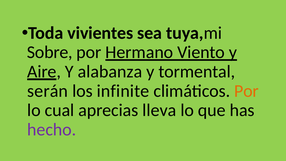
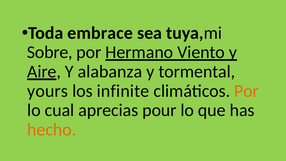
vivientes: vivientes -> embrace
serán: serán -> yours
lleva: lleva -> pour
hecho colour: purple -> orange
